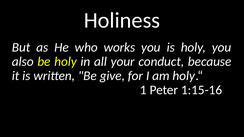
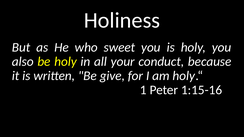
works: works -> sweet
